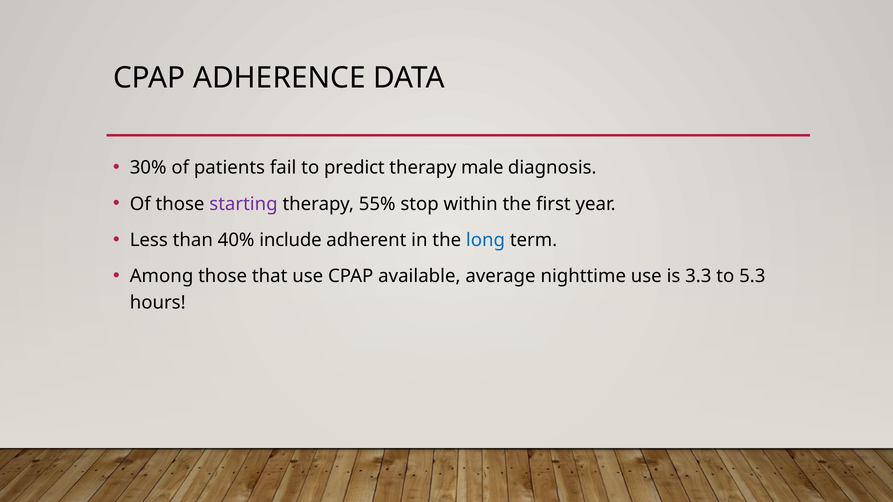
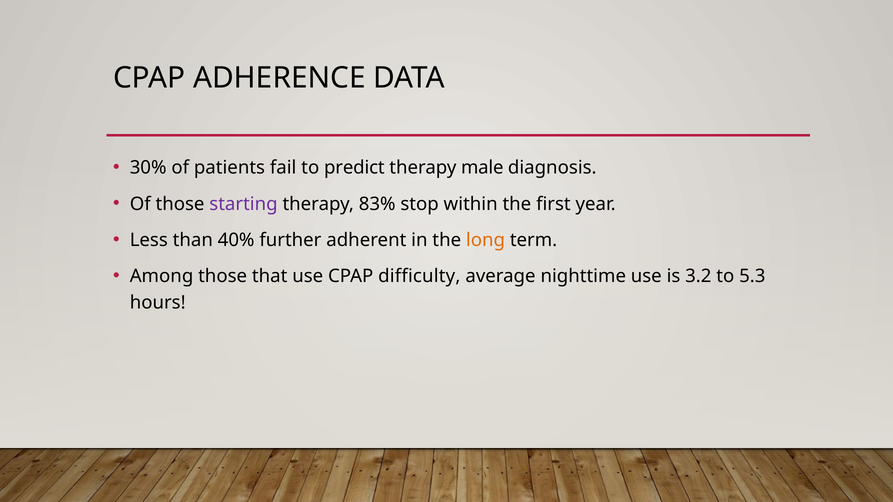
55%: 55% -> 83%
include: include -> further
long colour: blue -> orange
available: available -> difficulty
3.3: 3.3 -> 3.2
